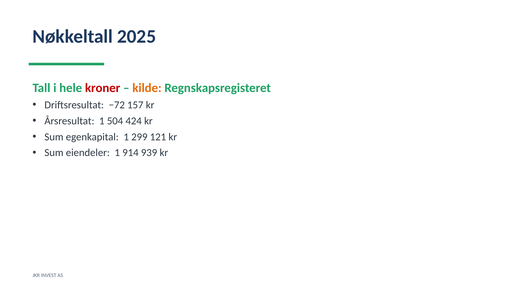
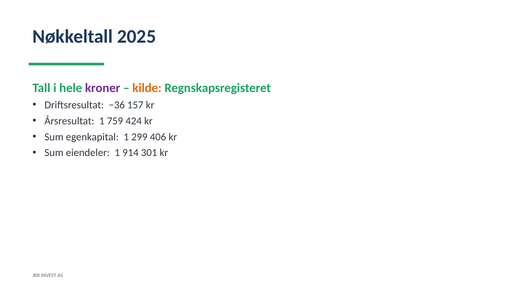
kroner colour: red -> purple
−72: −72 -> −36
504: 504 -> 759
121: 121 -> 406
939: 939 -> 301
